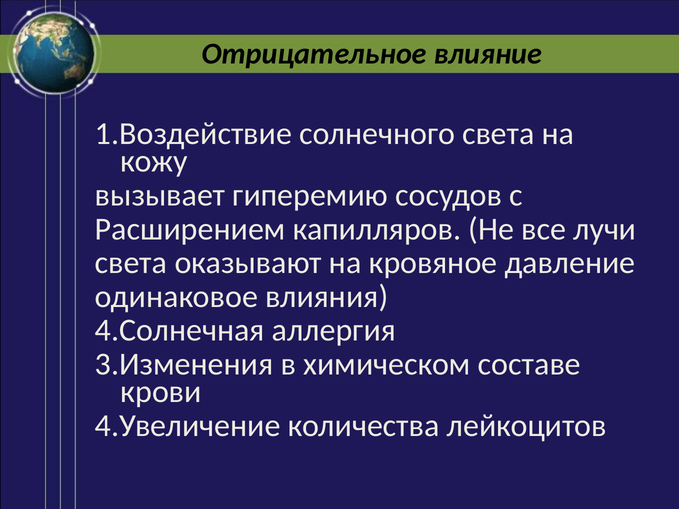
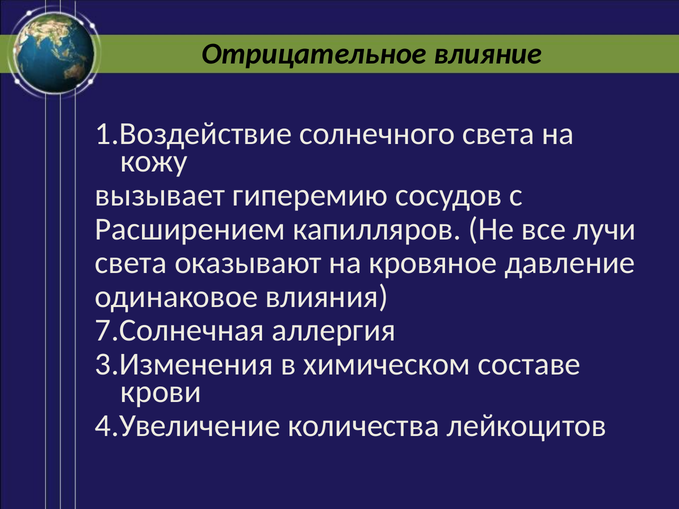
4.Солнечная: 4.Солнечная -> 7.Солнечная
